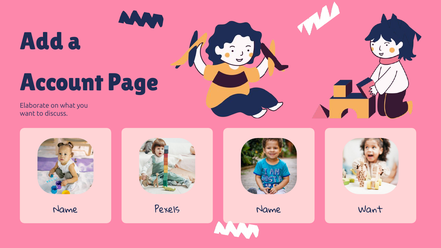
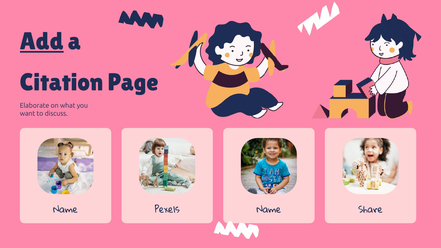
Add underline: none -> present
Account: Account -> Citation
Want at (370, 210): Want -> Share
